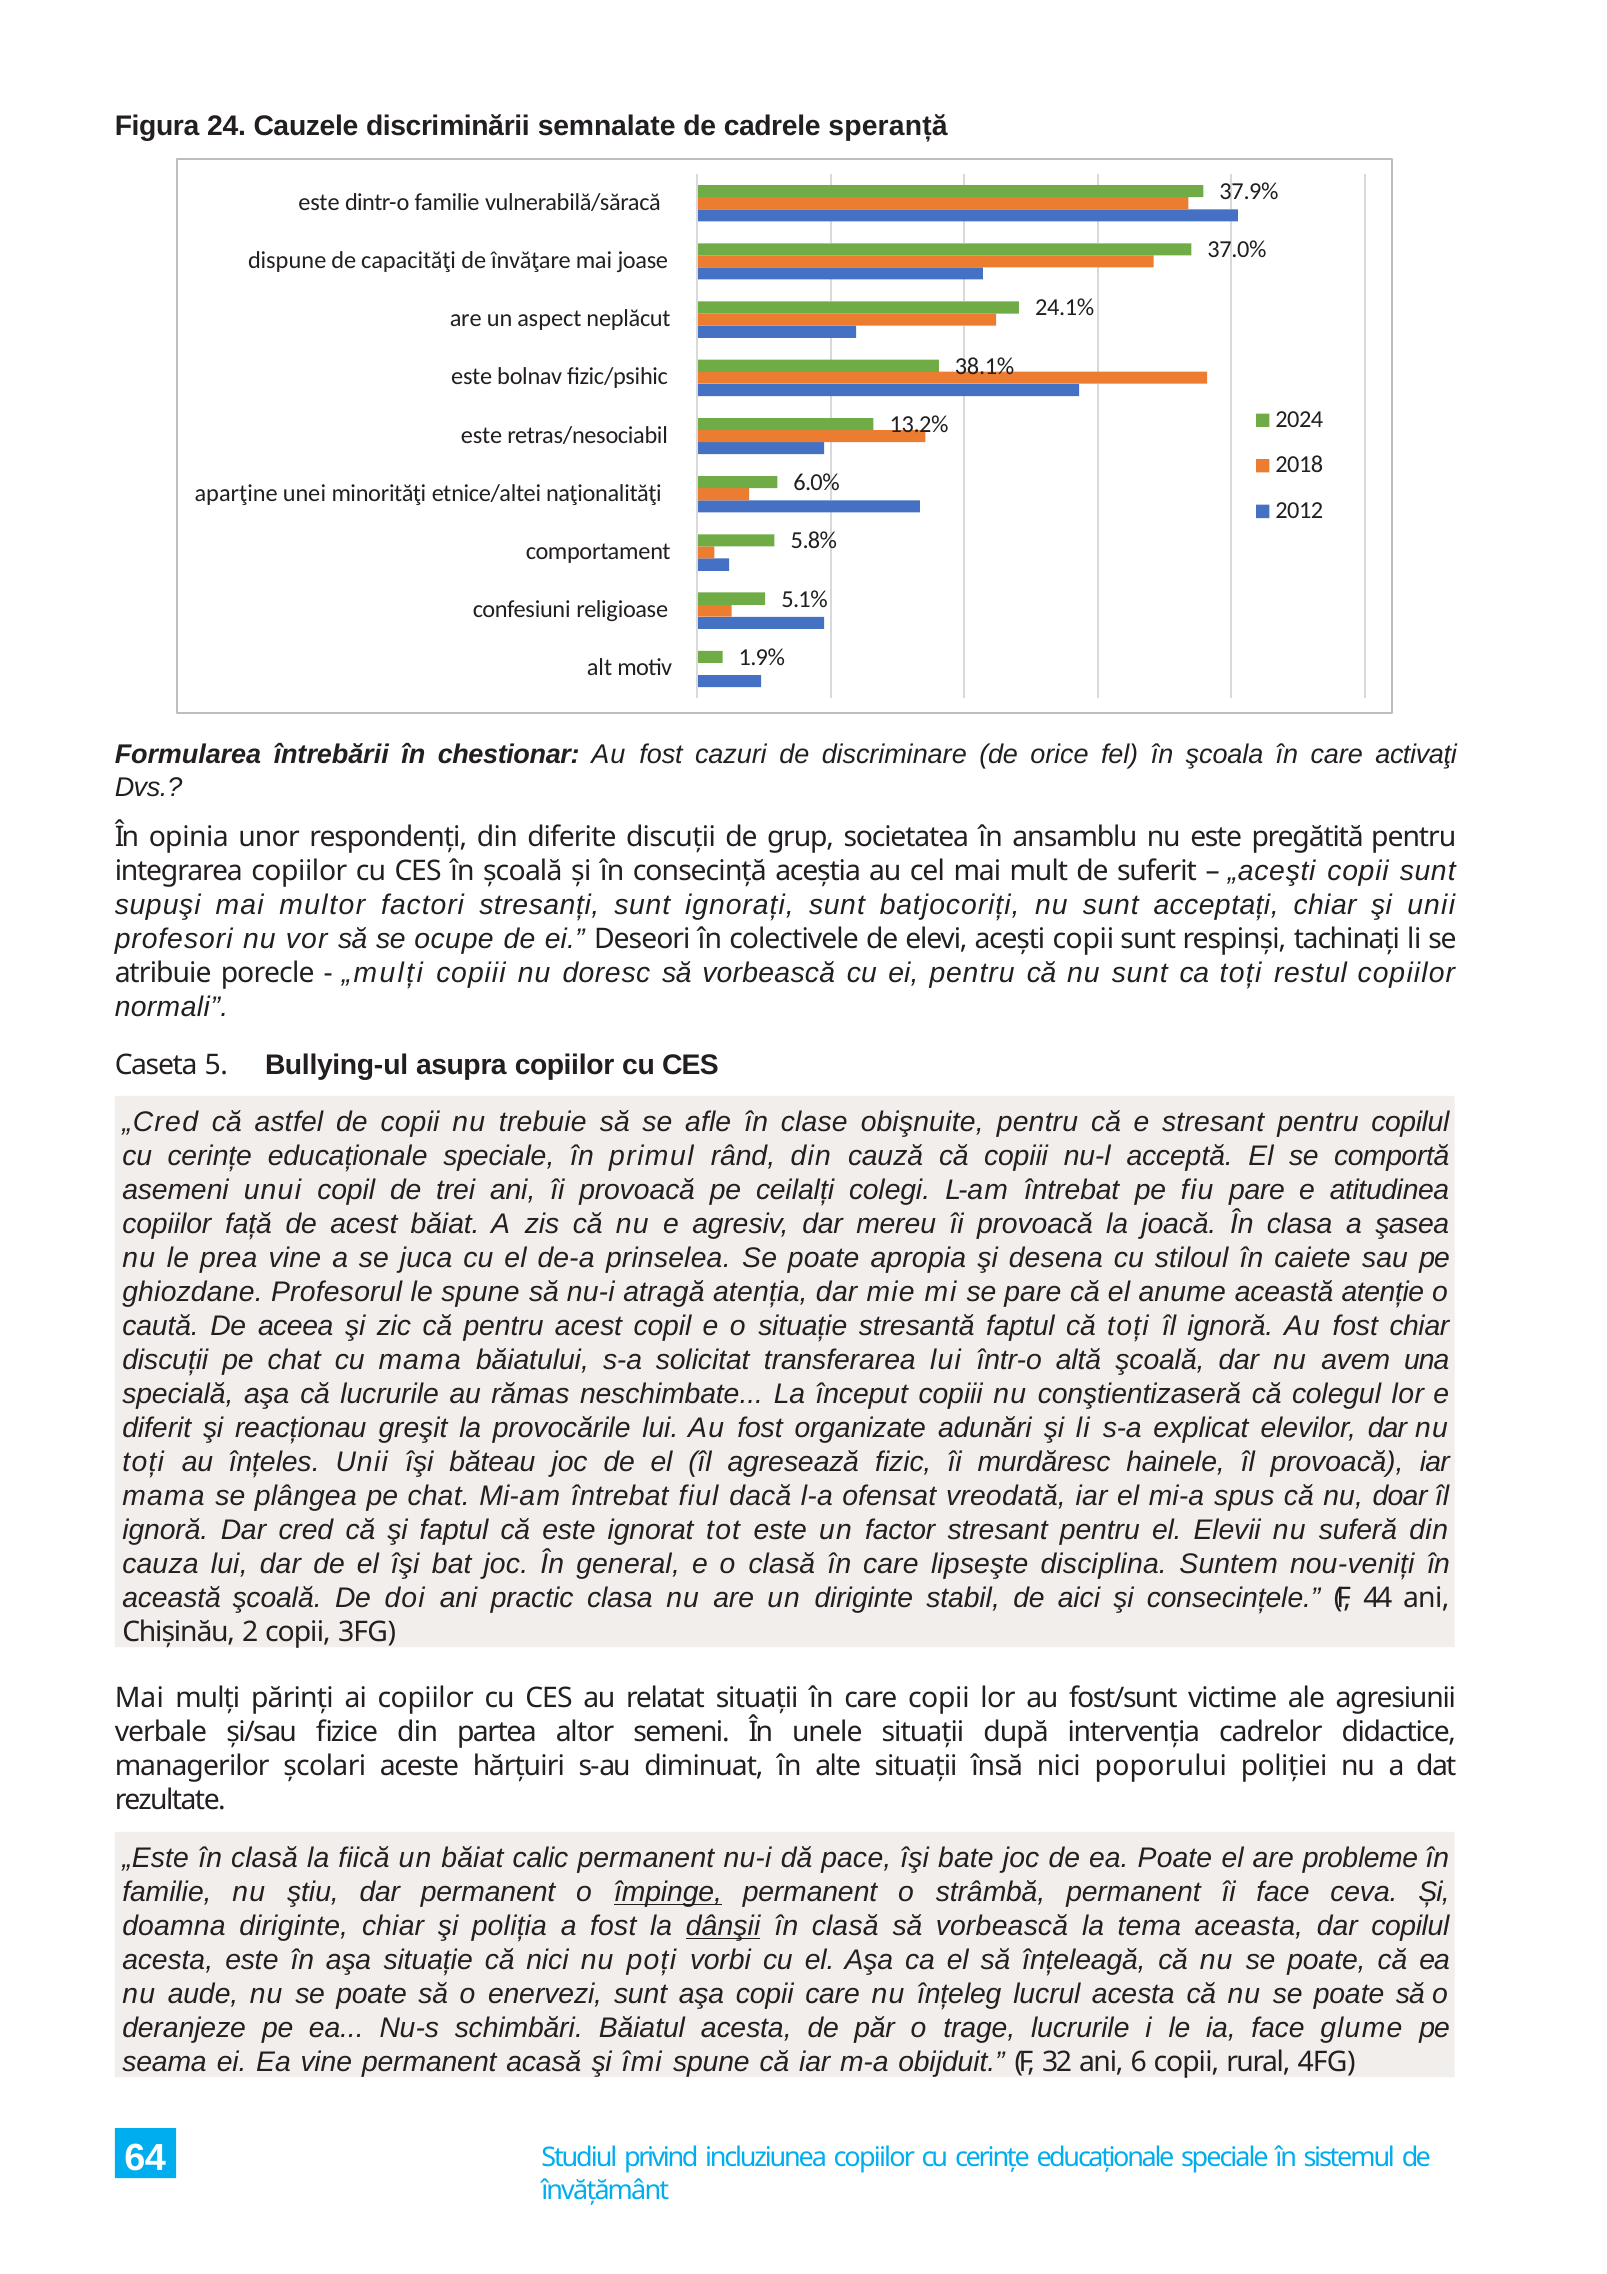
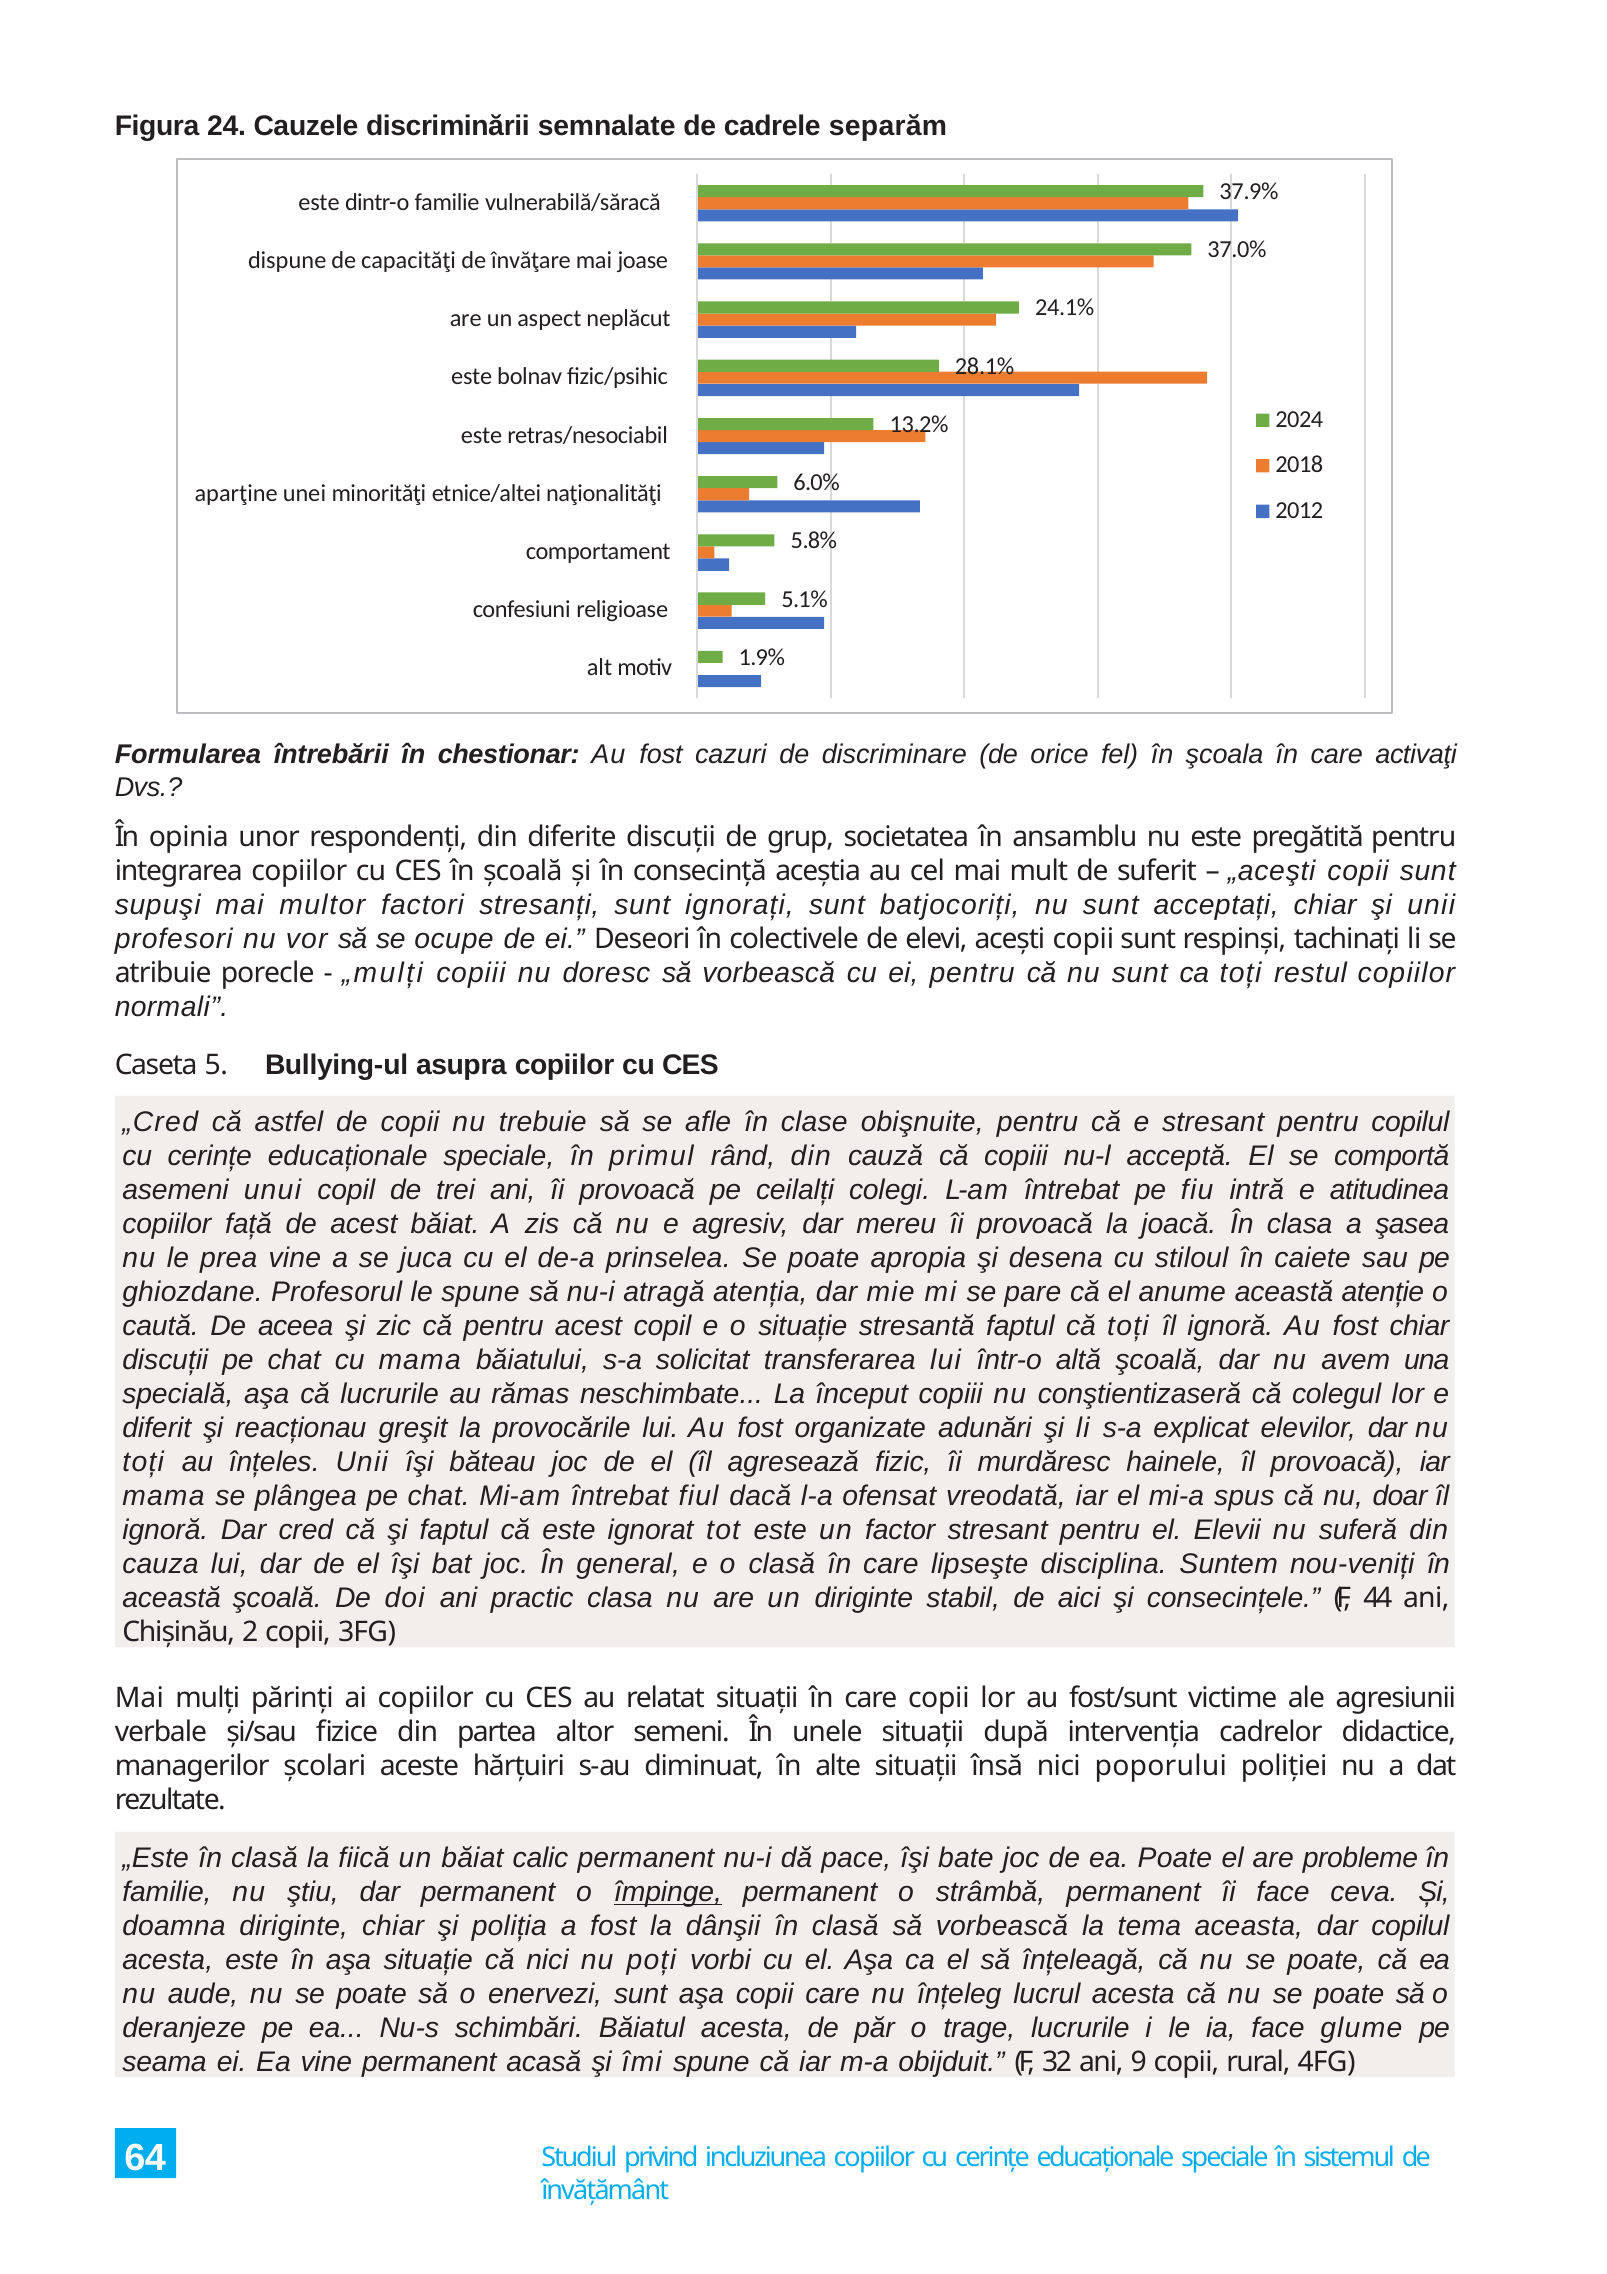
speranță: speranță -> separăm
38.1%: 38.1% -> 28.1%
fiu pare: pare -> intră
dânşii underline: present -> none
6: 6 -> 9
